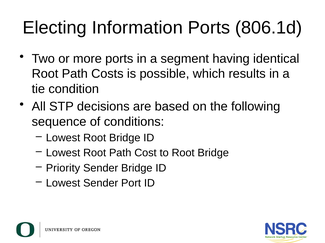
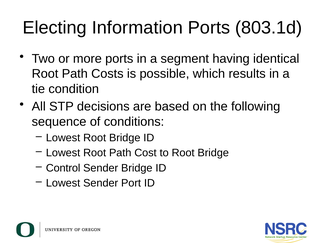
806.1d: 806.1d -> 803.1d
Priority: Priority -> Control
